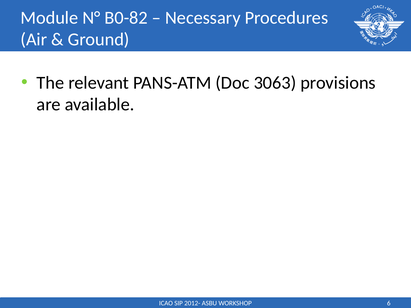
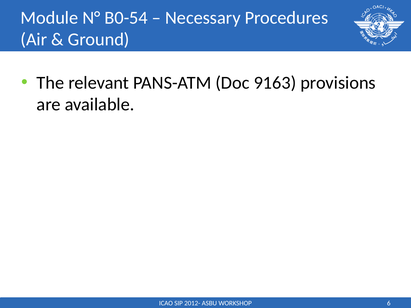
B0-82: B0-82 -> B0-54
3063: 3063 -> 9163
